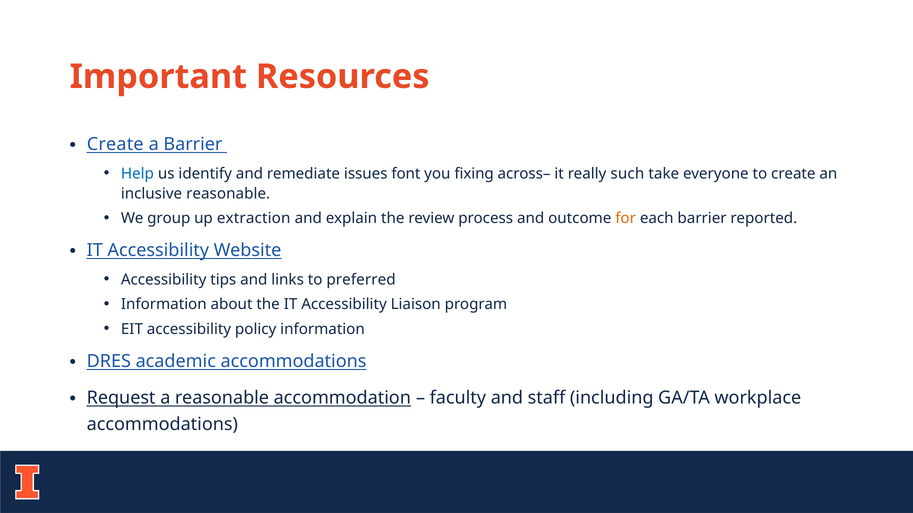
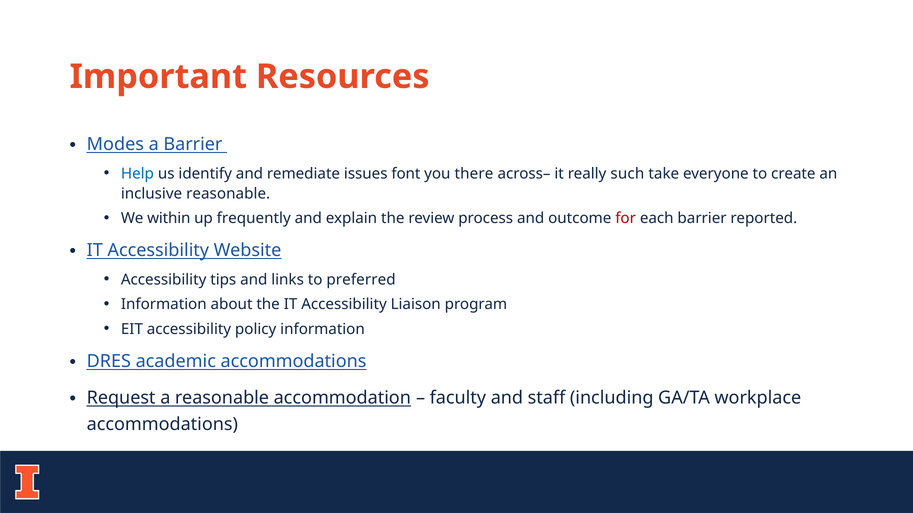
Create at (115, 145): Create -> Modes
fixing: fixing -> there
group: group -> within
extraction: extraction -> frequently
for colour: orange -> red
